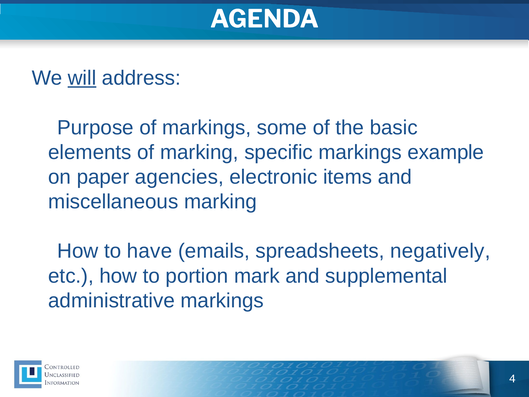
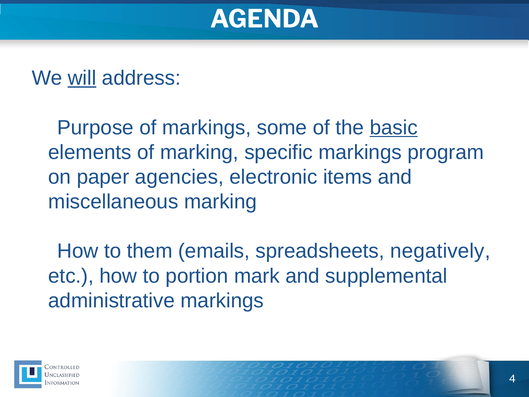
basic underline: none -> present
example: example -> program
have: have -> them
